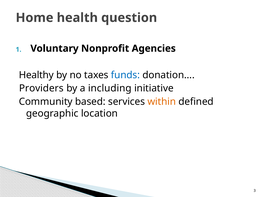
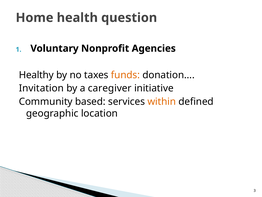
funds colour: blue -> orange
Providers: Providers -> Invitation
including: including -> caregiver
